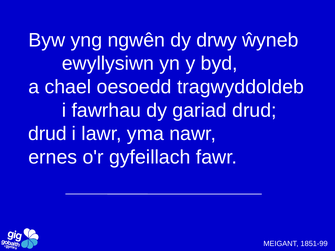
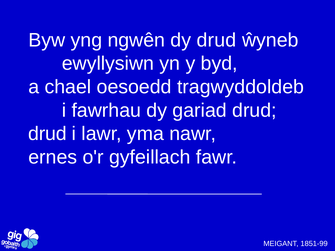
dy drwy: drwy -> drud
